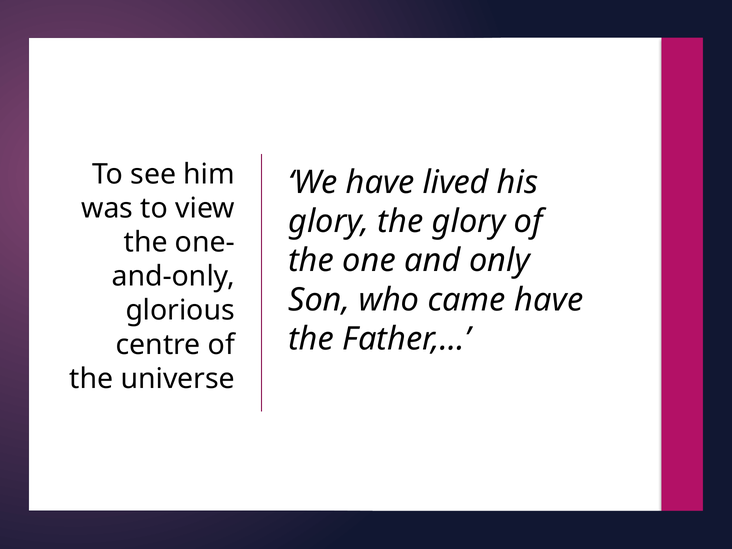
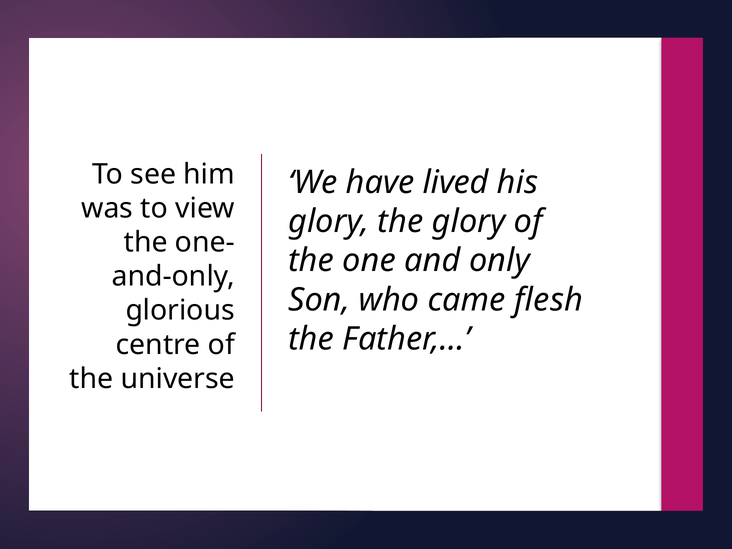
came have: have -> flesh
